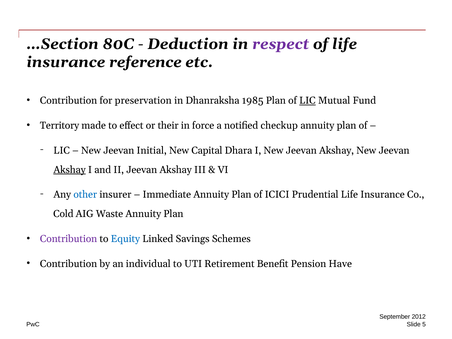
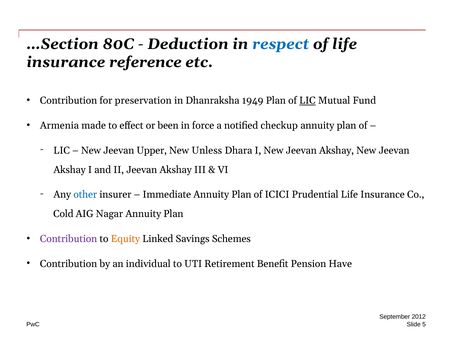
respect colour: purple -> blue
1985: 1985 -> 1949
Territory: Territory -> Armenia
their: their -> been
Initial: Initial -> Upper
Capital: Capital -> Unless
Akshay at (70, 170) underline: present -> none
Waste: Waste -> Nagar
Equity colour: blue -> orange
